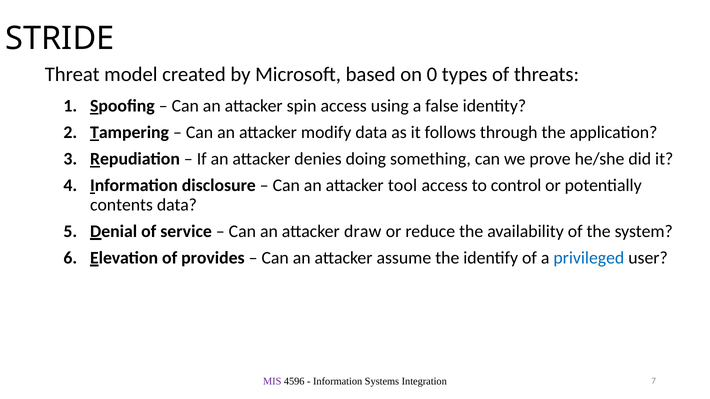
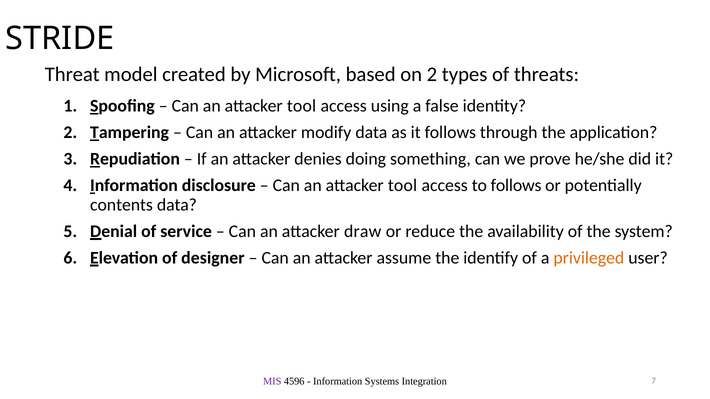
on 0: 0 -> 2
spin at (302, 106): spin -> tool
to control: control -> follows
provides: provides -> designer
privileged colour: blue -> orange
